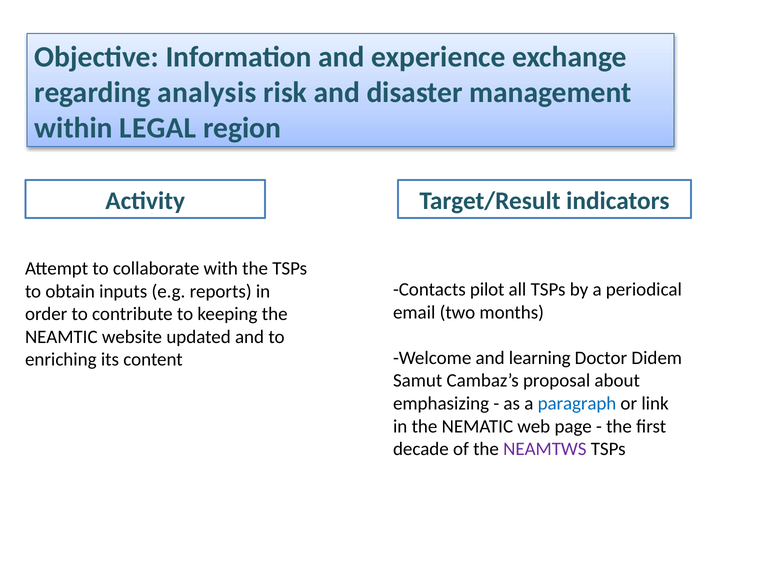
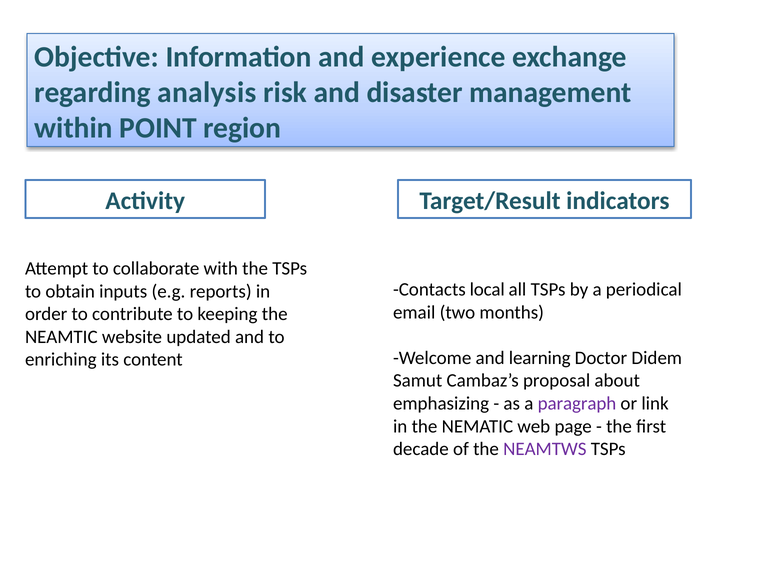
LEGAL: LEGAL -> POINT
pilot: pilot -> local
paragraph colour: blue -> purple
